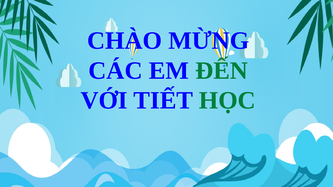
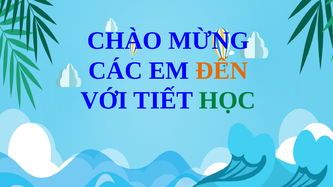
ĐẾN colour: green -> orange
